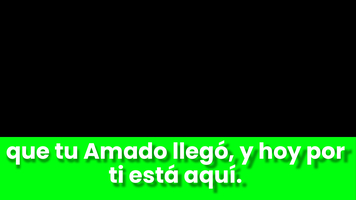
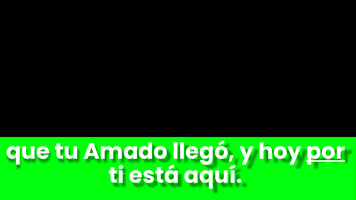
por underline: none -> present
